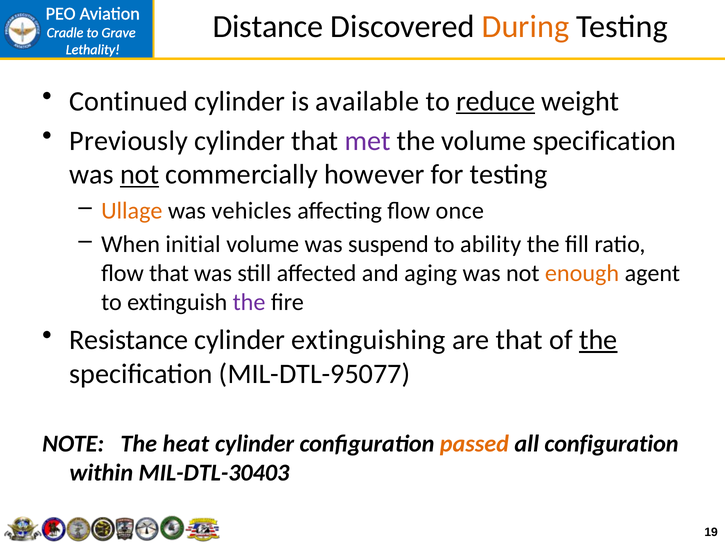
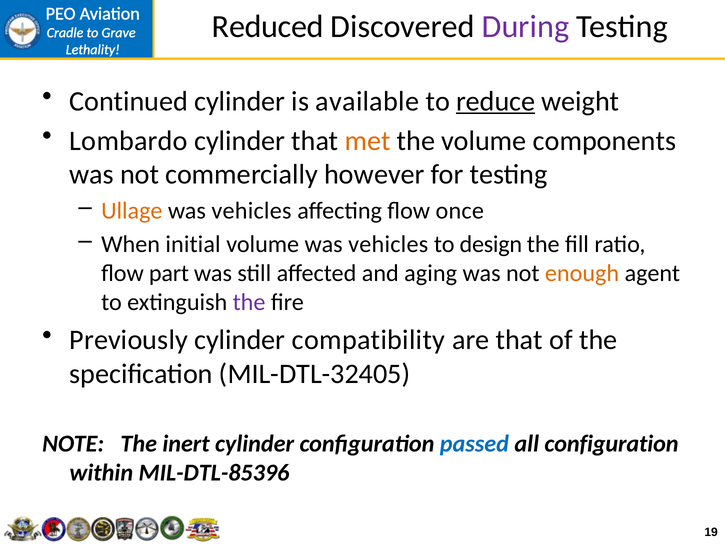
Distance: Distance -> Reduced
During colour: orange -> purple
Previously: Previously -> Lombardo
met colour: purple -> orange
volume specification: specification -> components
not at (140, 175) underline: present -> none
volume was suspend: suspend -> vehicles
ability: ability -> design
flow that: that -> part
Resistance: Resistance -> Previously
extinguishing: extinguishing -> compatibility
the at (598, 340) underline: present -> none
MIL-DTL-95077: MIL-DTL-95077 -> MIL-DTL-32405
heat: heat -> inert
passed colour: orange -> blue
MIL-DTL-30403: MIL-DTL-30403 -> MIL-DTL-85396
